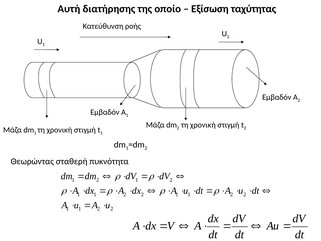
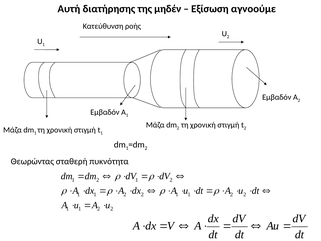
οποίο: οποίο -> μηδέν
ταχύτητας: ταχύτητας -> αγνοούμε
